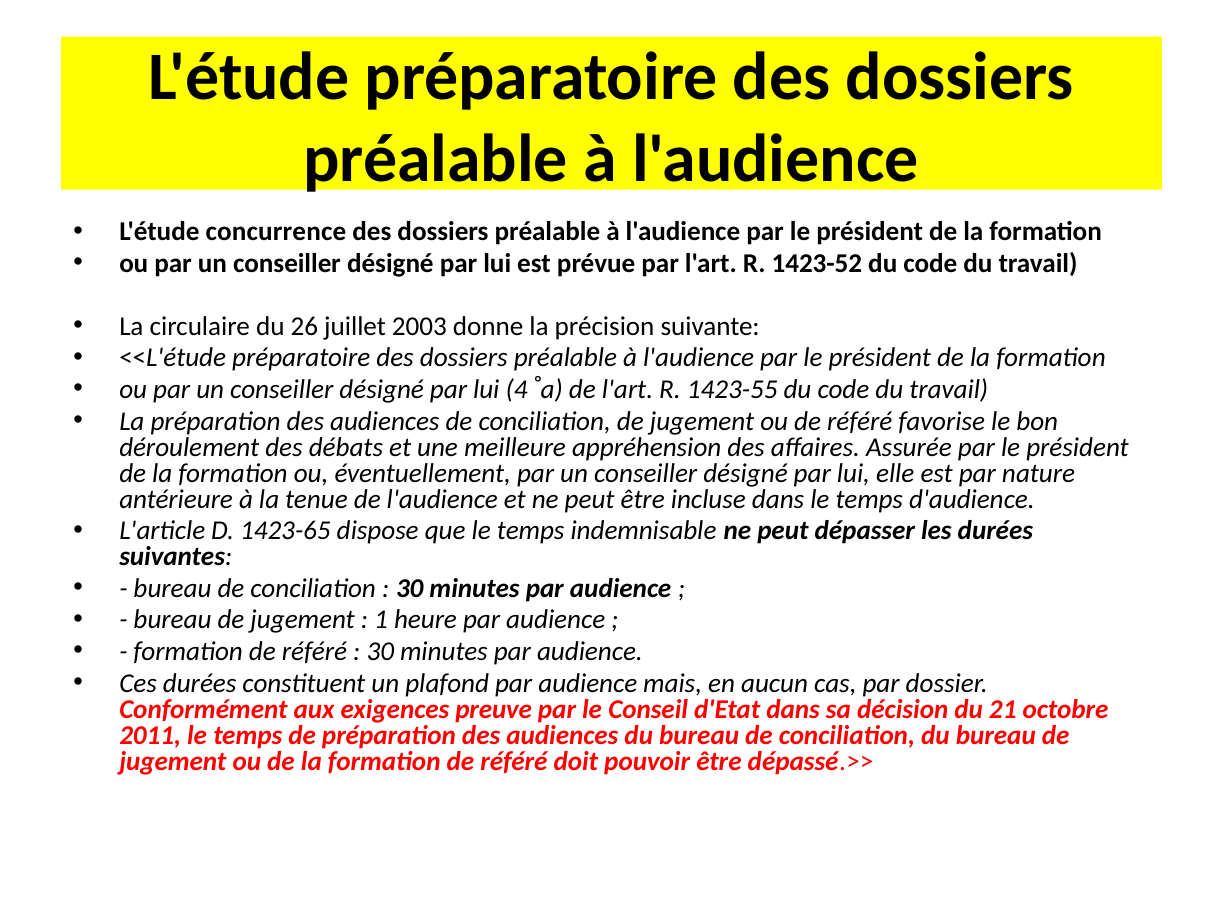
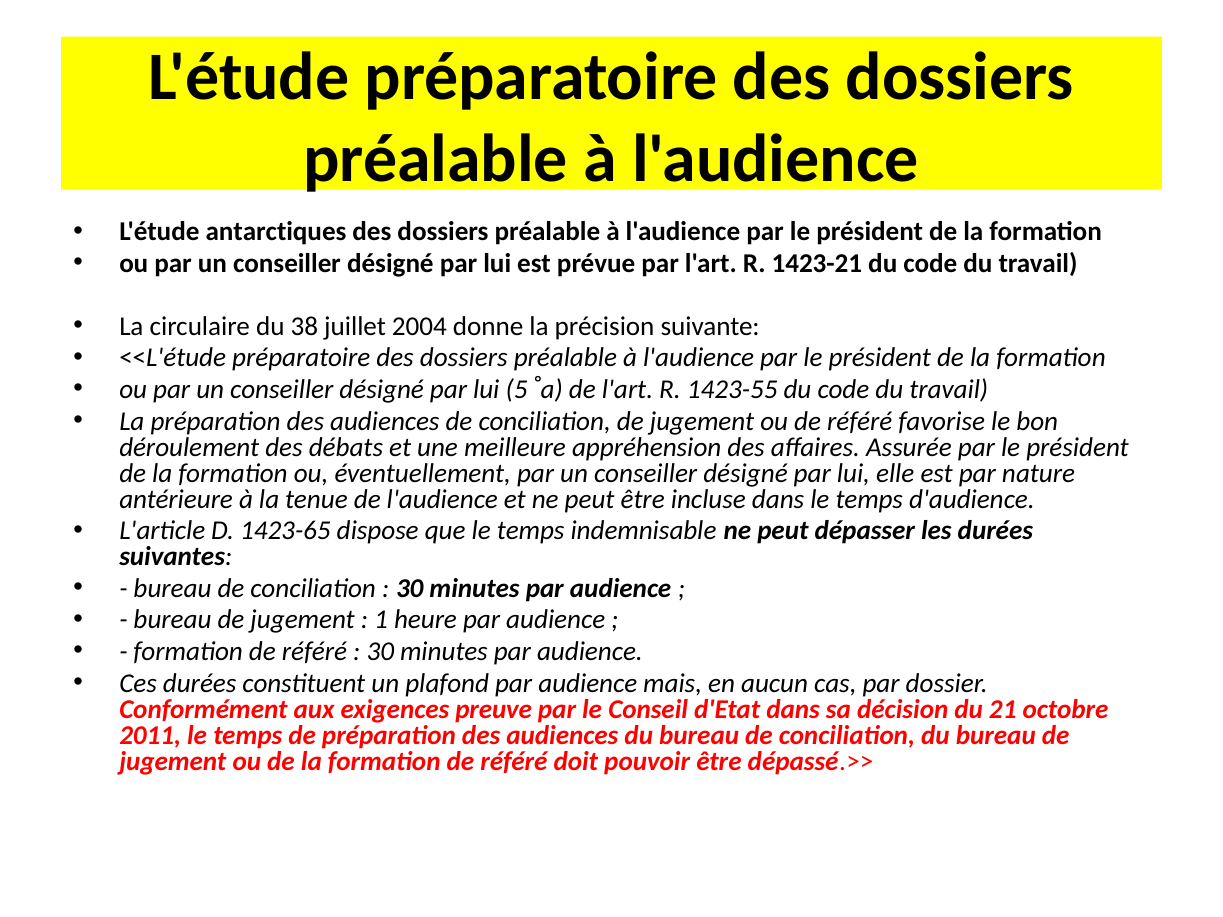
concurrence: concurrence -> antarctiques
1423-52: 1423-52 -> 1423-21
26: 26 -> 38
2003: 2003 -> 2004
4: 4 -> 5
